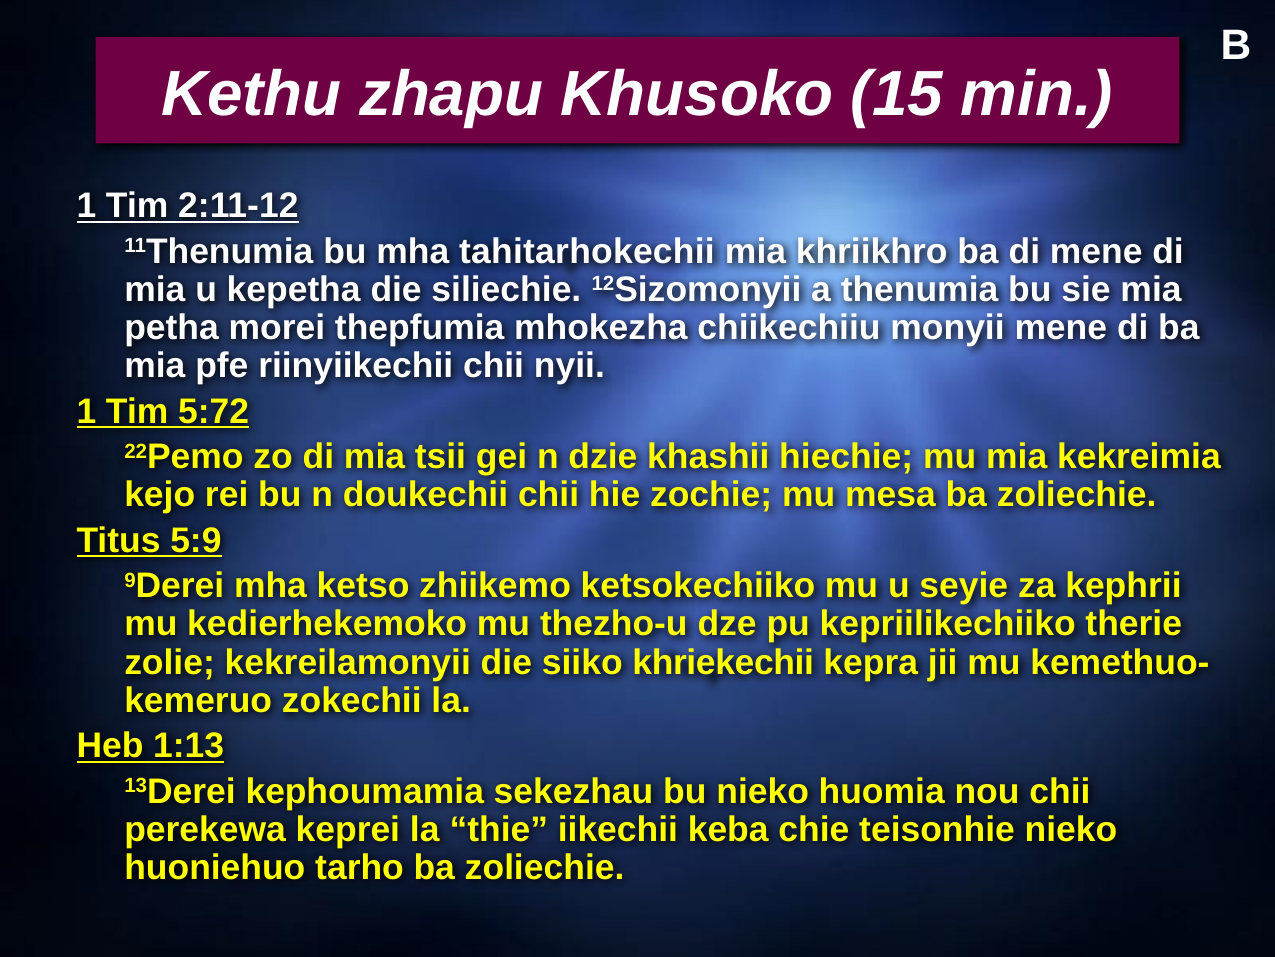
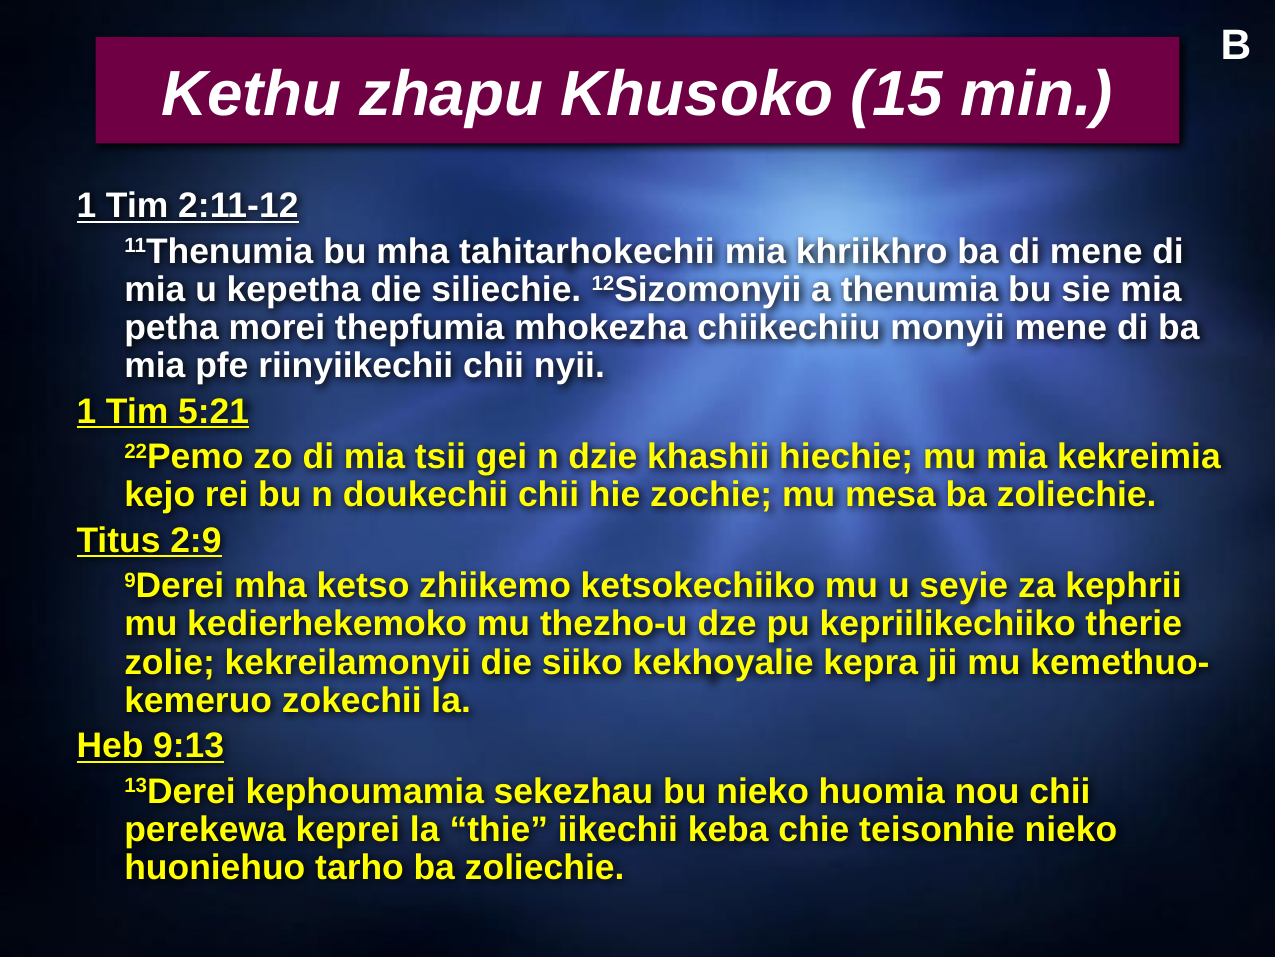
5:72: 5:72 -> 5:21
5:9: 5:9 -> 2:9
khriekechii: khriekechii -> kekhoyalie
1:13: 1:13 -> 9:13
